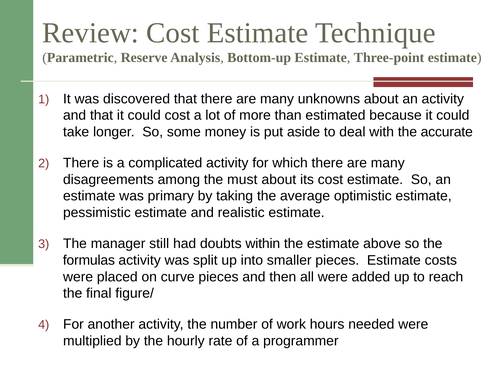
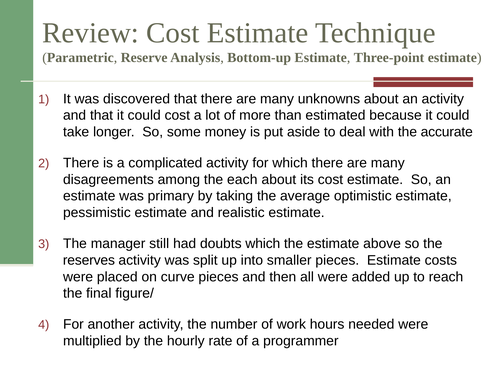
must: must -> each
doubts within: within -> which
formulas: formulas -> reserves
